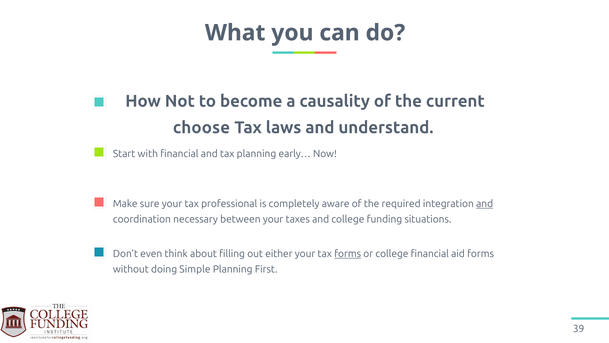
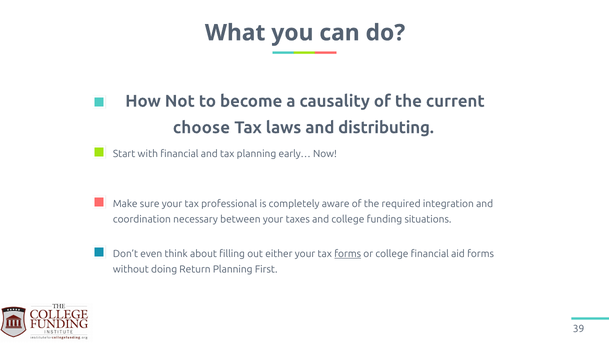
understand: understand -> distributing
and at (485, 203) underline: present -> none
Simple: Simple -> Return
